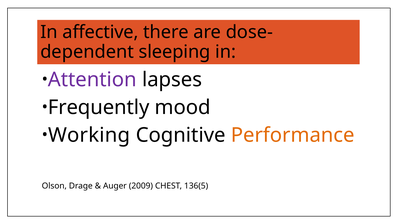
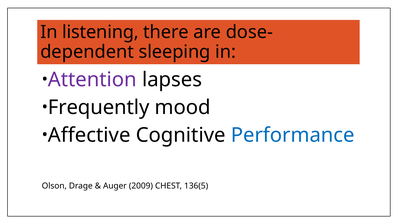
affective: affective -> listening
Working: Working -> Affective
Performance colour: orange -> blue
